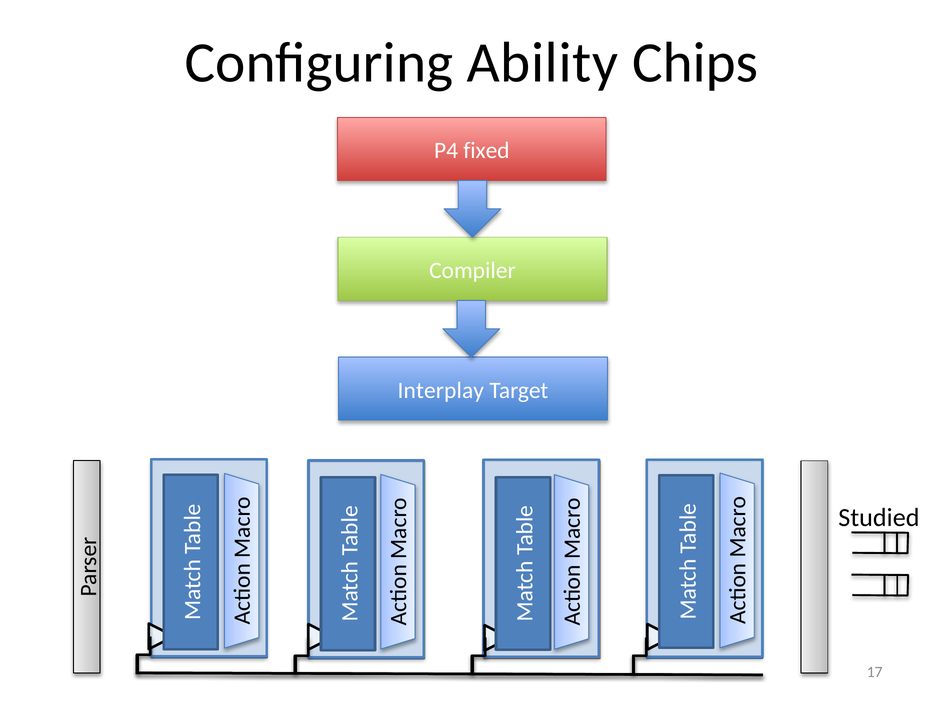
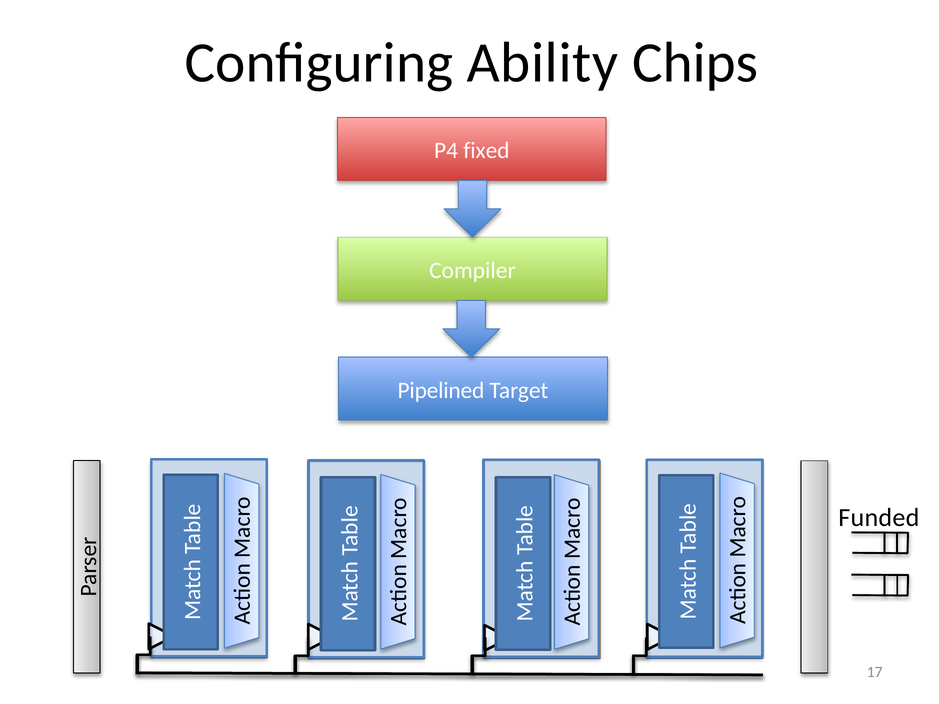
Interplay: Interplay -> Pipelined
Studied: Studied -> Funded
